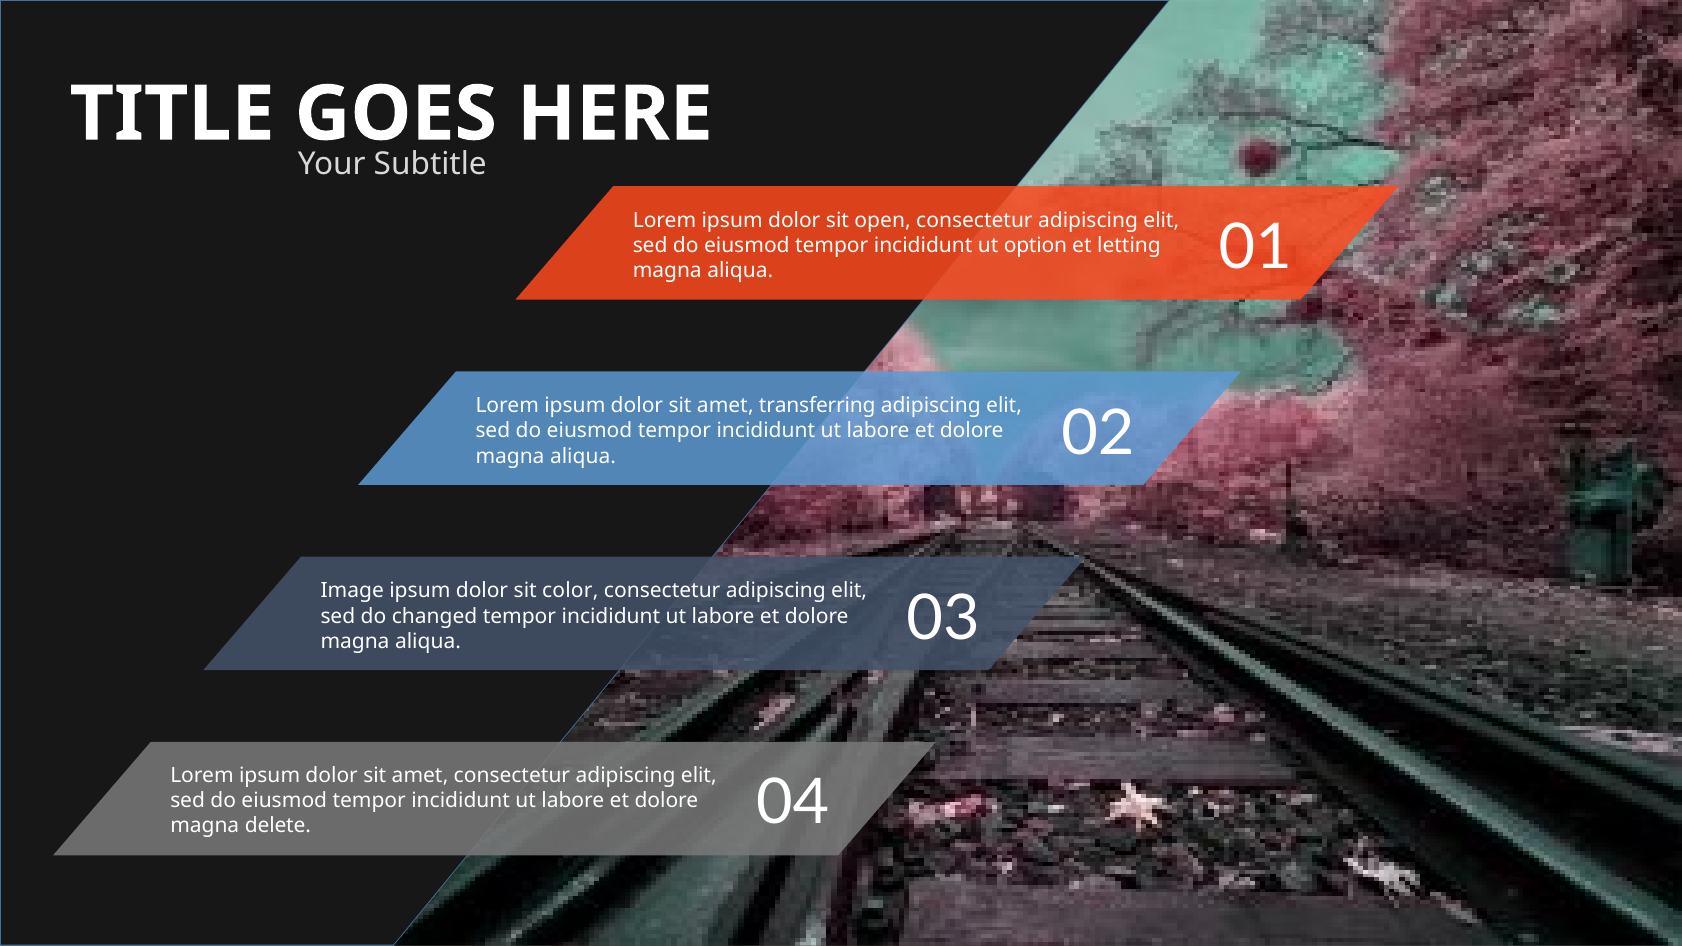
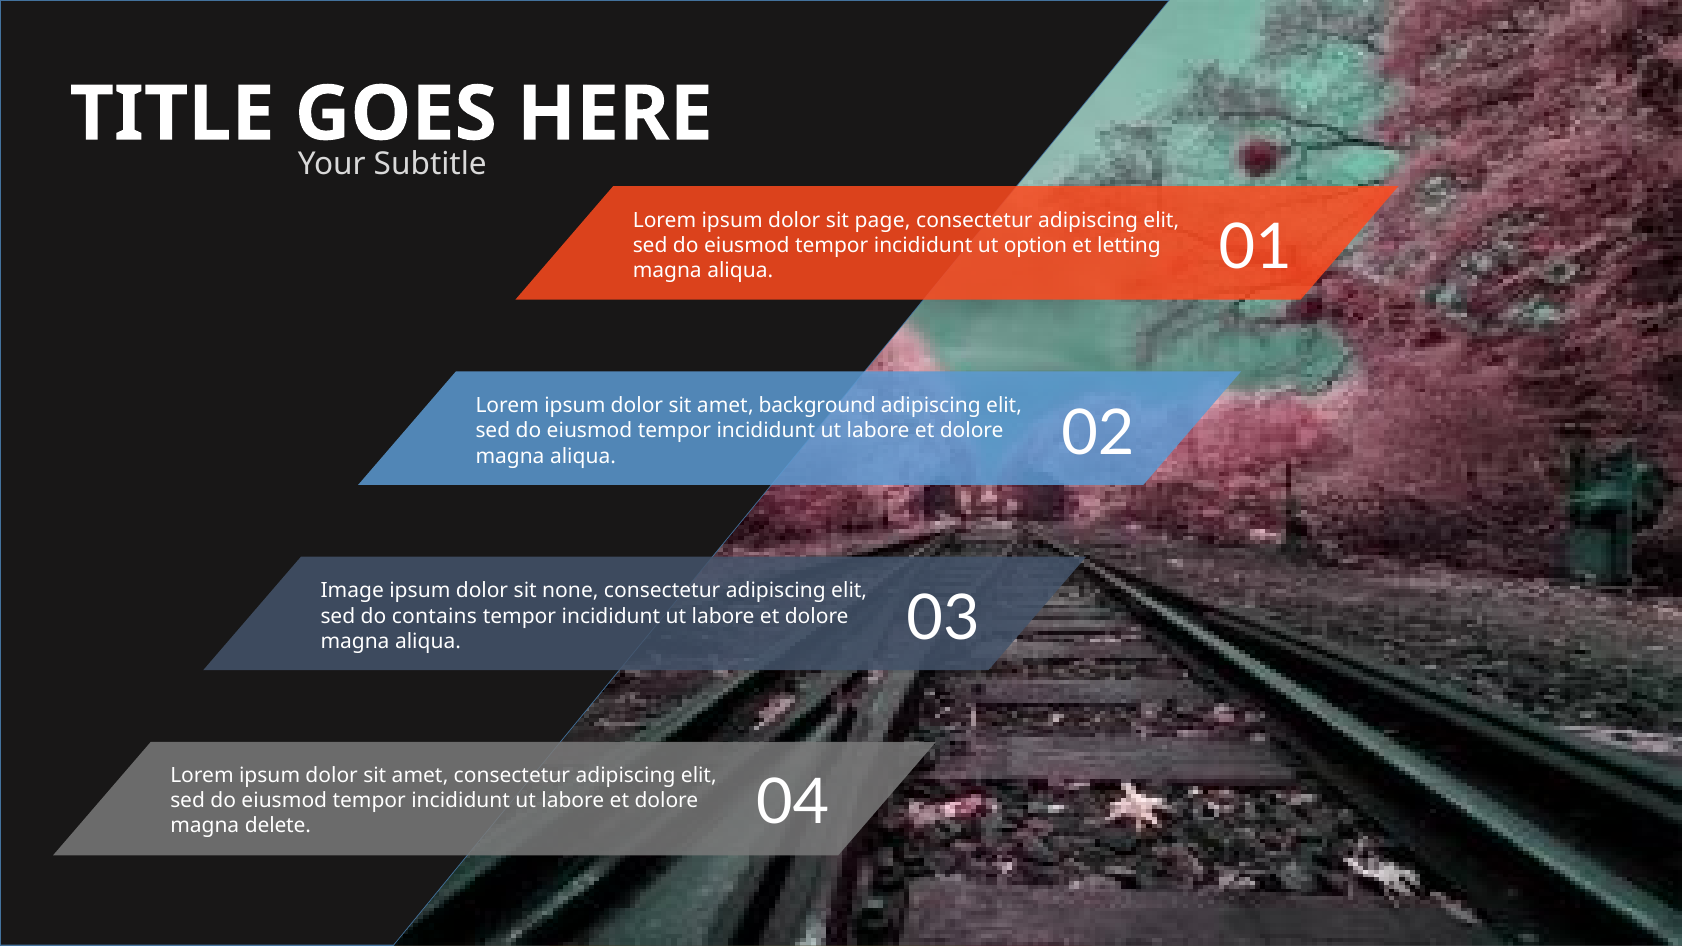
open: open -> page
transferring: transferring -> background
color: color -> none
changed: changed -> contains
